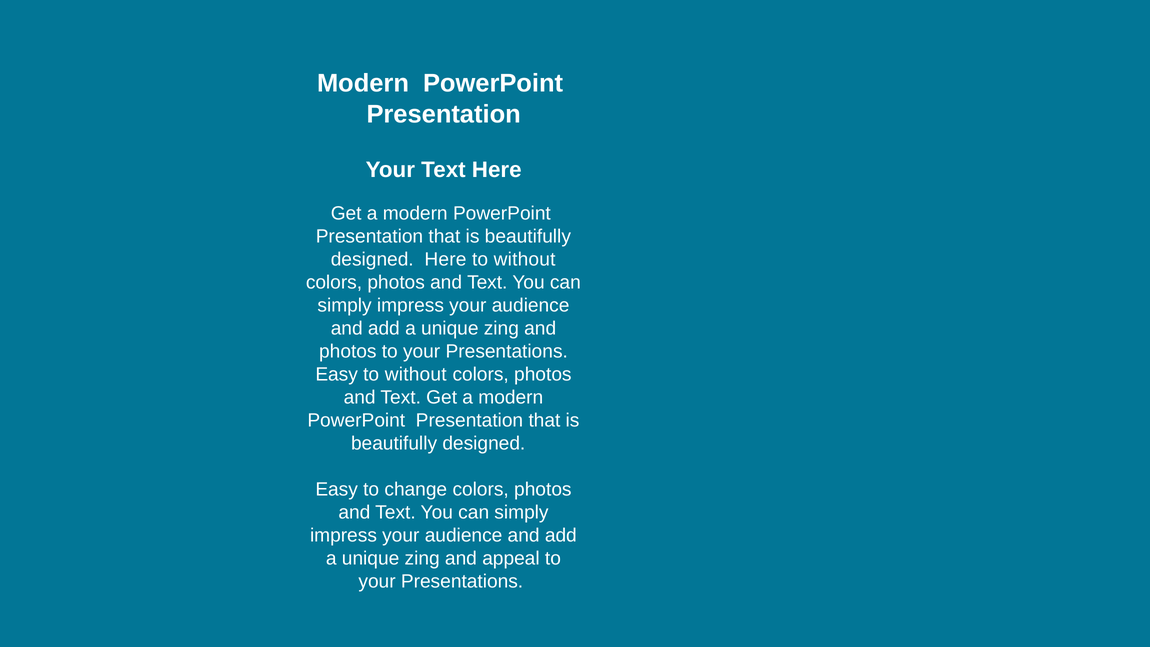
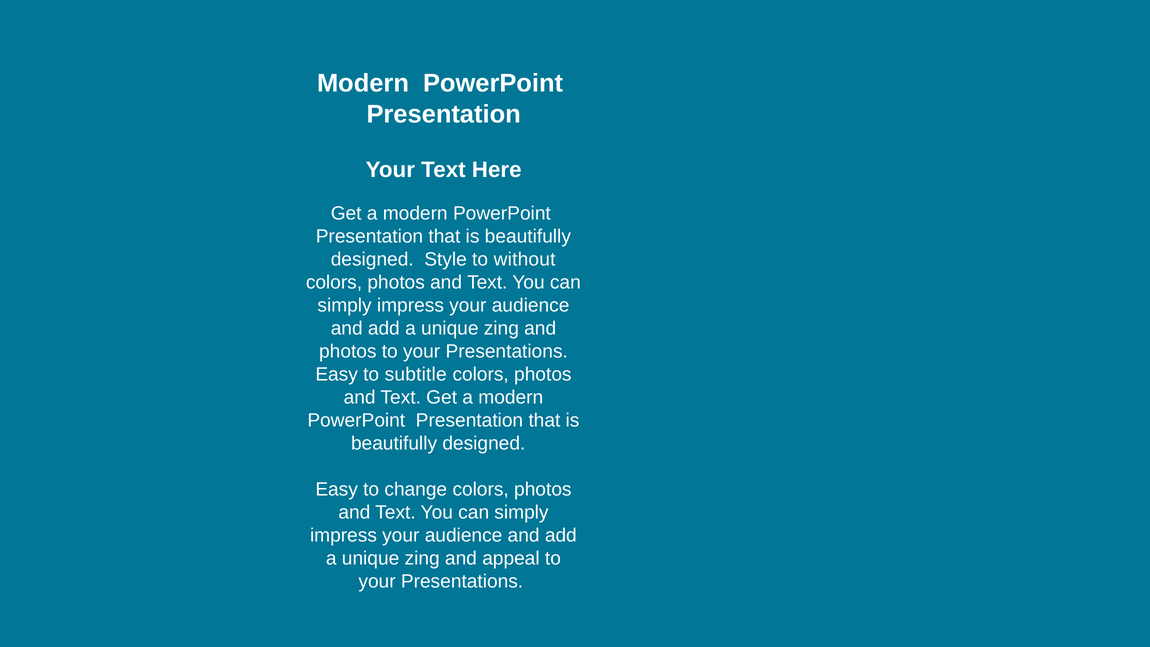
designed Here: Here -> Style
Easy to without: without -> subtitle
